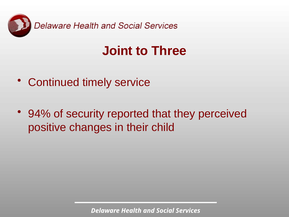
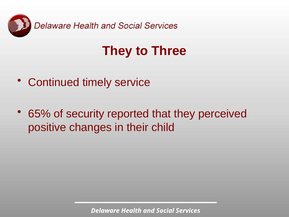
Joint at (117, 51): Joint -> They
94%: 94% -> 65%
